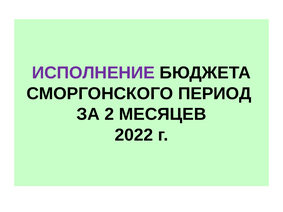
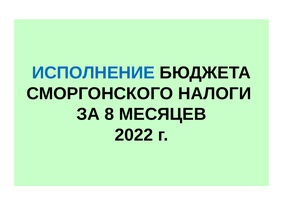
ИСПОЛНЕНИЕ colour: purple -> blue
ПЕРИОД: ПЕРИОД -> НАЛОГИ
2: 2 -> 8
